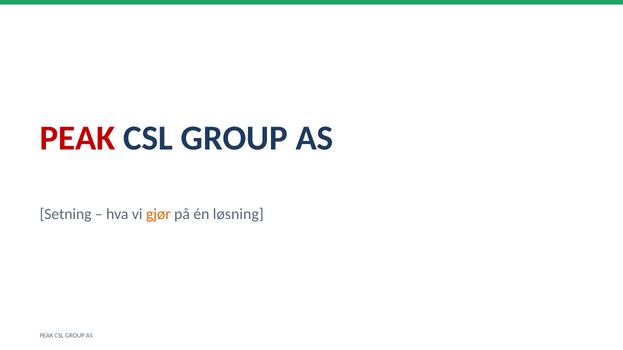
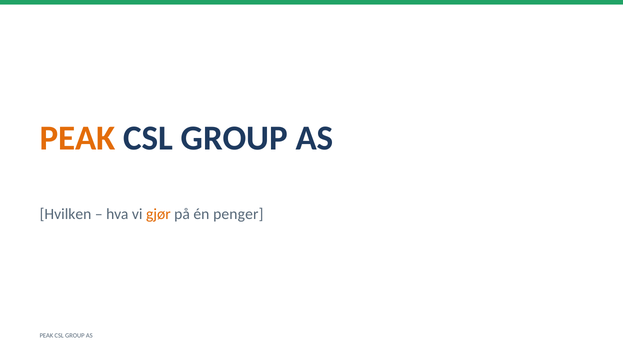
PEAK at (78, 138) colour: red -> orange
Setning: Setning -> Hvilken
løsning: løsning -> penger
